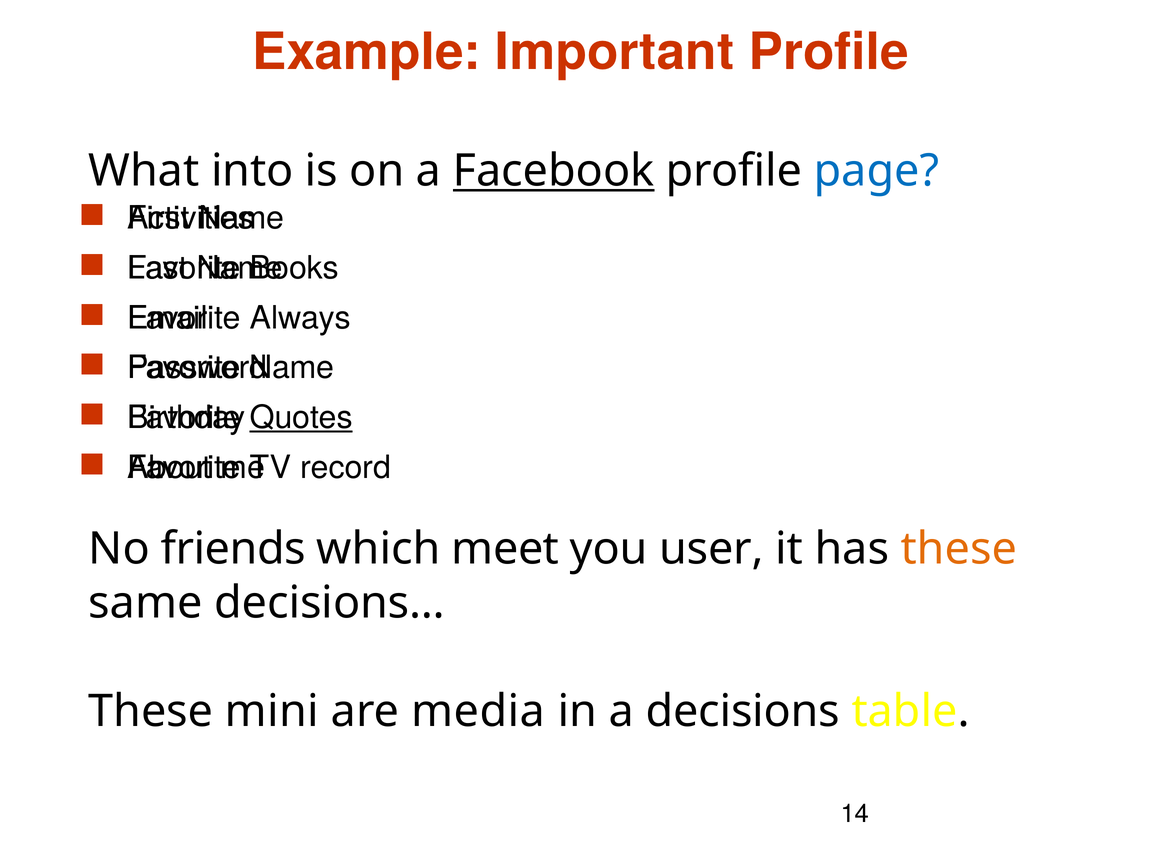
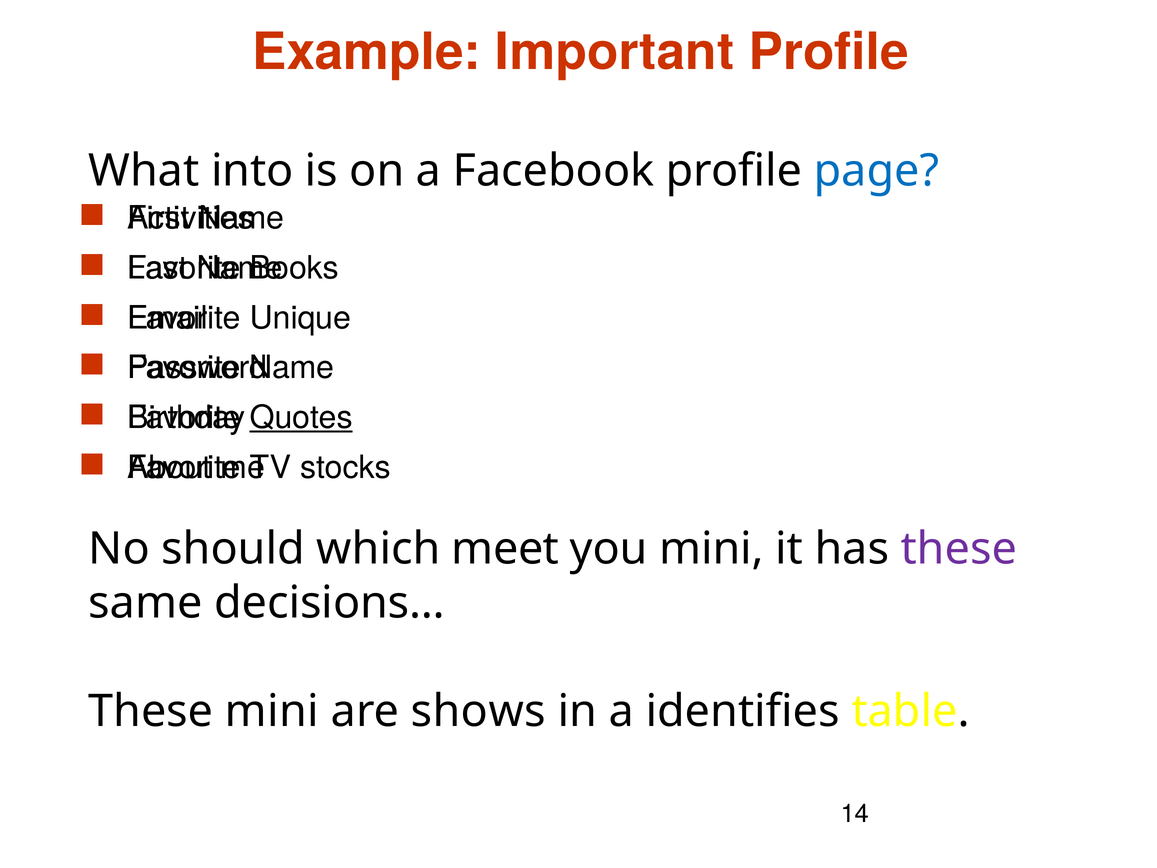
Facebook underline: present -> none
Always: Always -> Unique
record: record -> stocks
friends: friends -> should
you user: user -> mini
these at (959, 549) colour: orange -> purple
media: media -> shows
decisions: decisions -> identifies
